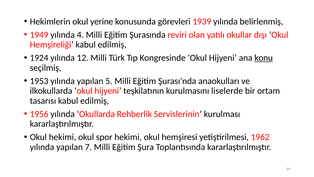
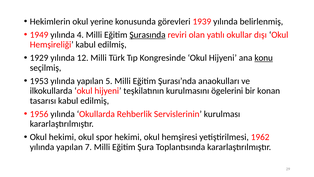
Şurasında underline: none -> present
1924: 1924 -> 1929
liselerde: liselerde -> ögelerini
ortam: ortam -> konan
